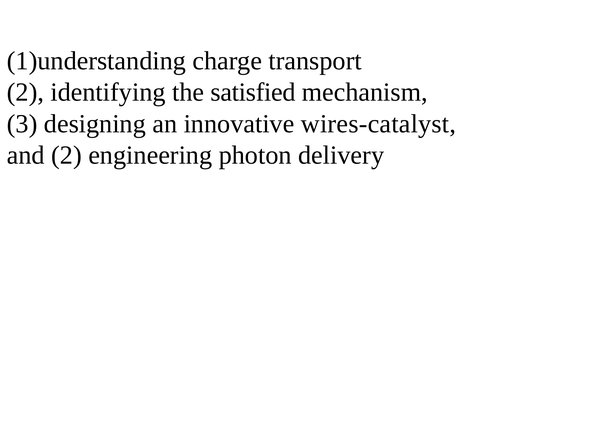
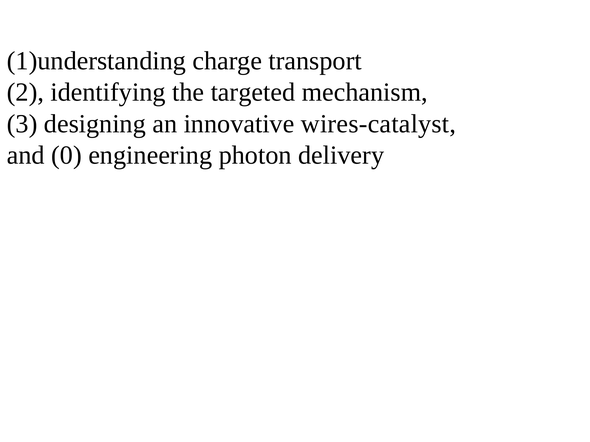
satisfied: satisfied -> targeted
and 2: 2 -> 0
